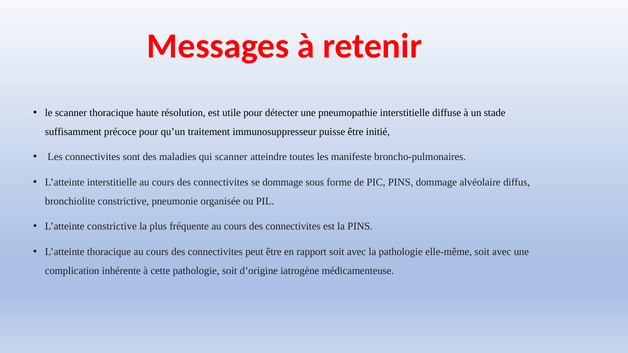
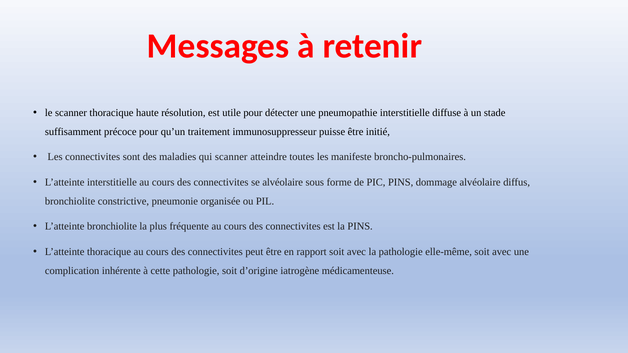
se dommage: dommage -> alvéolaire
L’atteinte constrictive: constrictive -> bronchiolite
